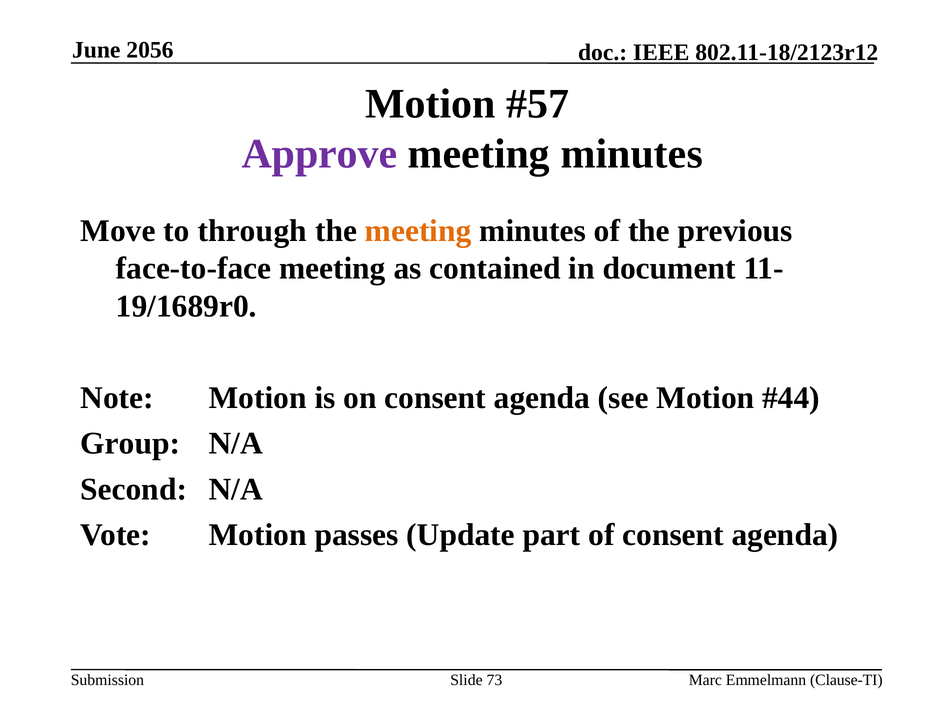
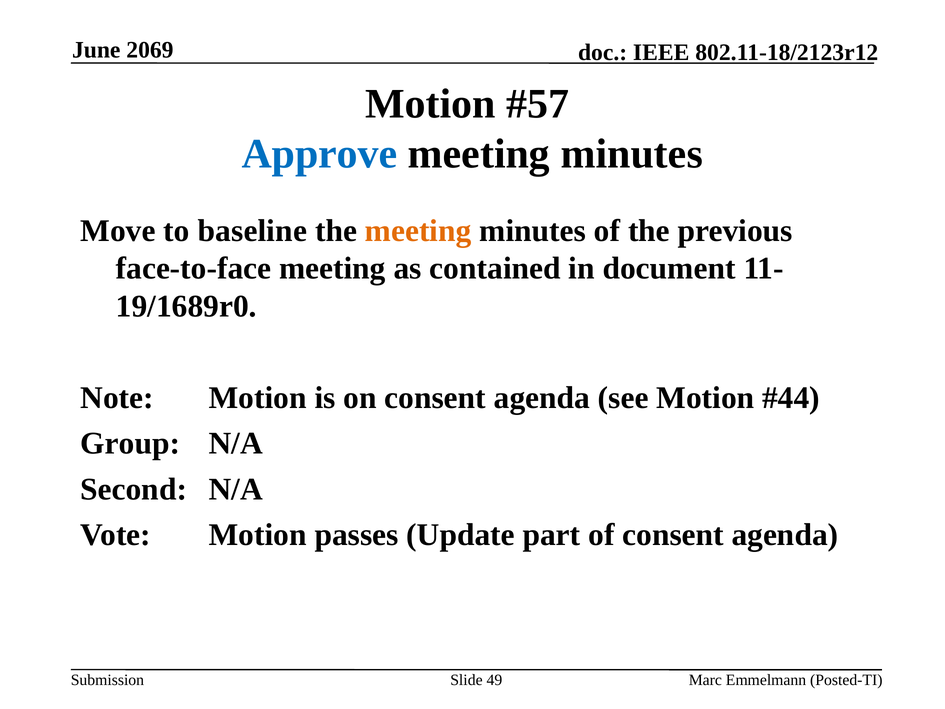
2056: 2056 -> 2069
Approve colour: purple -> blue
through: through -> baseline
73: 73 -> 49
Clause-TI: Clause-TI -> Posted-TI
